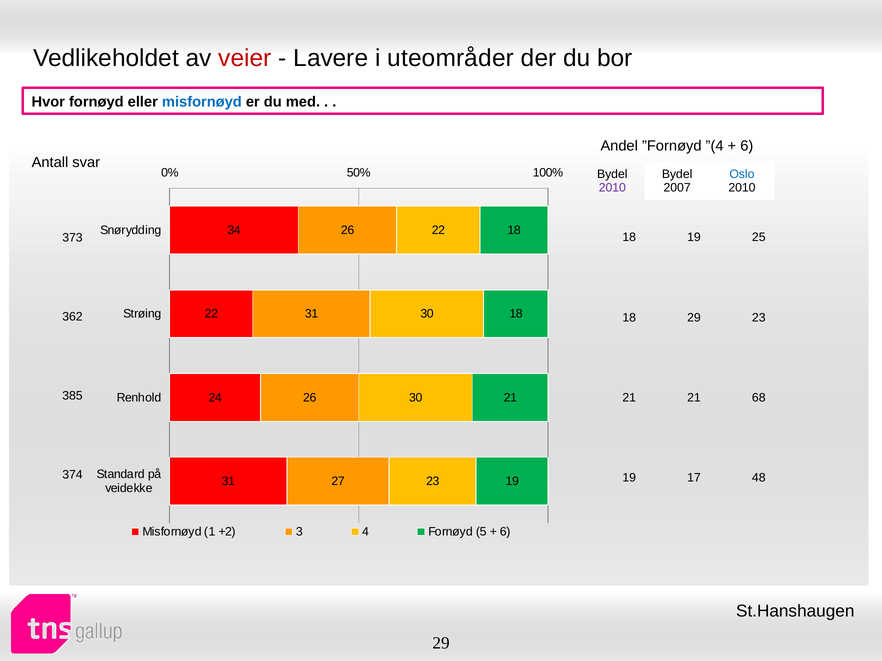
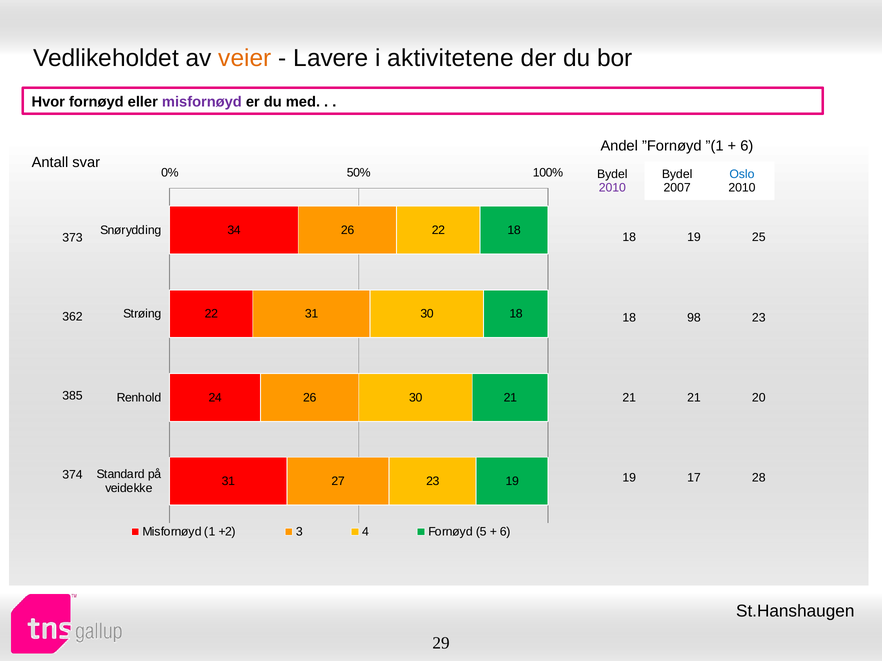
veier colour: red -> orange
uteområder: uteområder -> aktivitetene
misfornøyd at (202, 102) colour: blue -> purple
”(4: ”(4 -> ”(1
18 29: 29 -> 98
68: 68 -> 20
48: 48 -> 28
